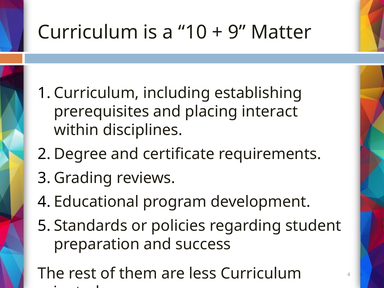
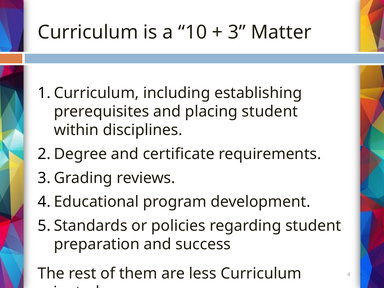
9: 9 -> 3
placing interact: interact -> student
